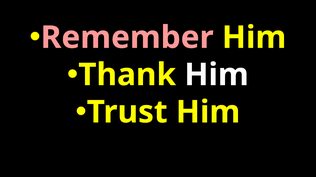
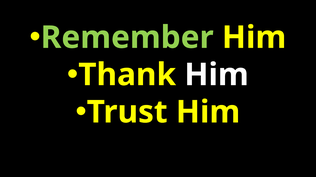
Remember colour: pink -> light green
